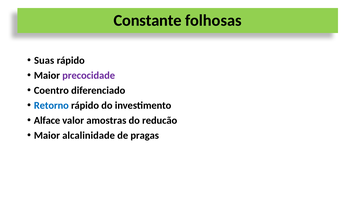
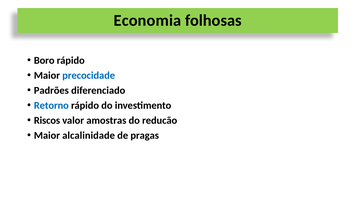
Constante: Constante -> Economia
Suas: Suas -> Boro
precocidade colour: purple -> blue
Coentro: Coentro -> Padrões
Alface: Alface -> Riscos
